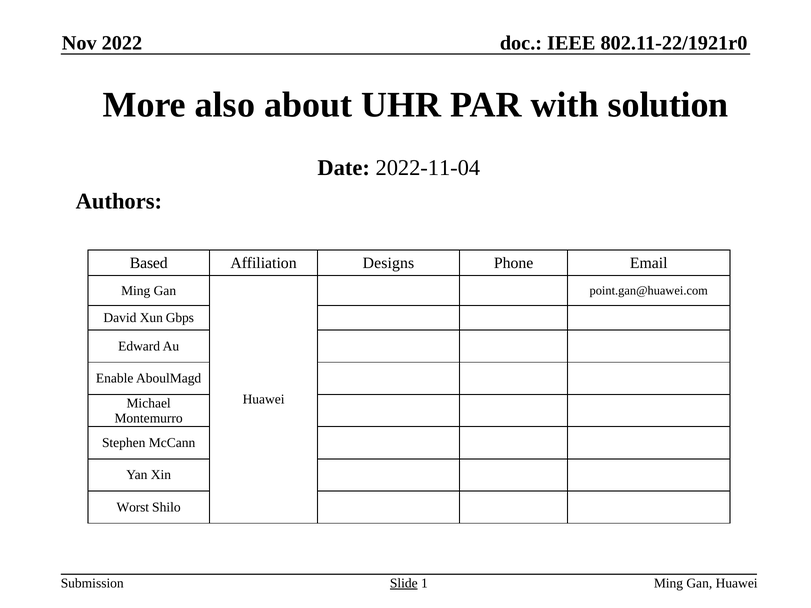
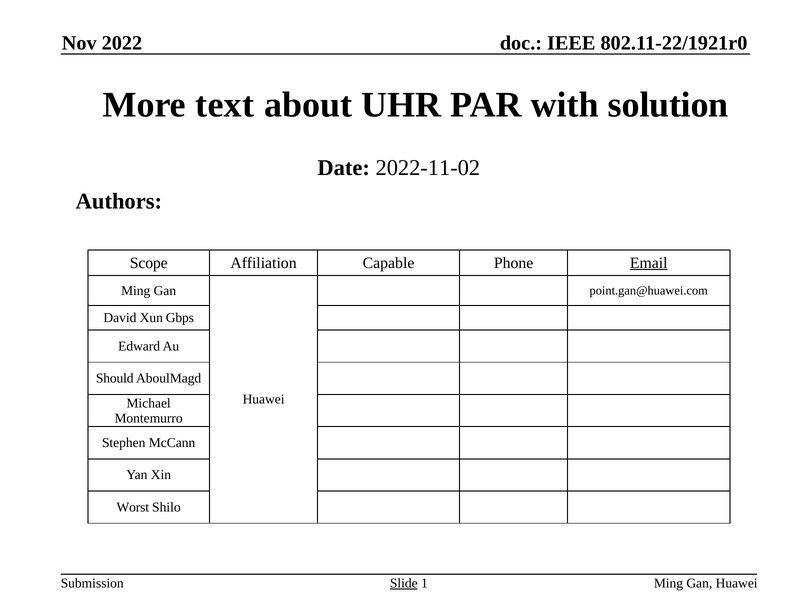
also: also -> text
2022-11-04: 2022-11-04 -> 2022-11-02
Based: Based -> Scope
Designs: Designs -> Capable
Email underline: none -> present
Enable: Enable -> Should
